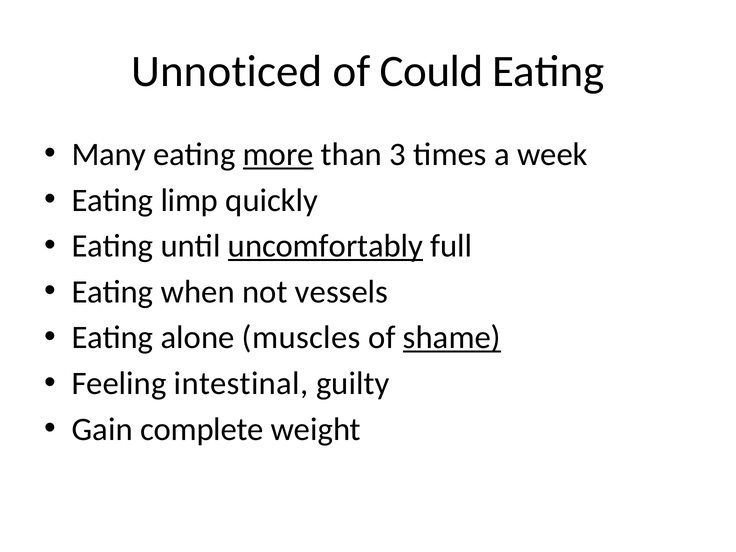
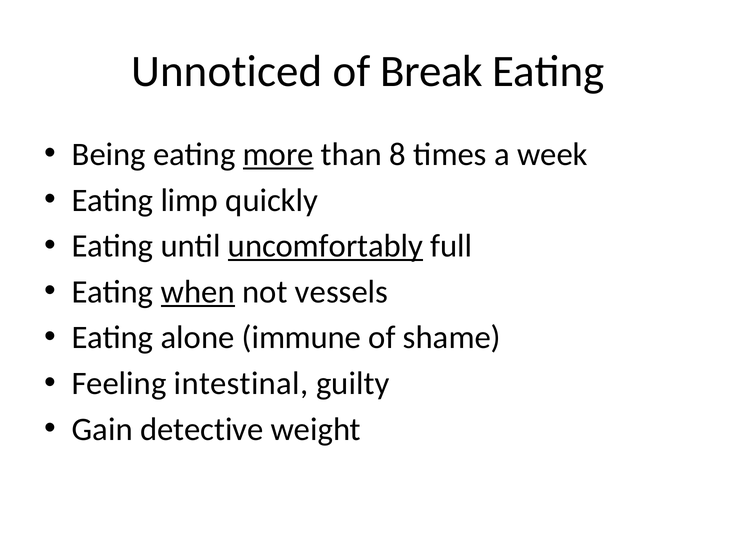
Could: Could -> Break
Many: Many -> Being
3: 3 -> 8
when underline: none -> present
muscles: muscles -> immune
shame underline: present -> none
complete: complete -> detective
